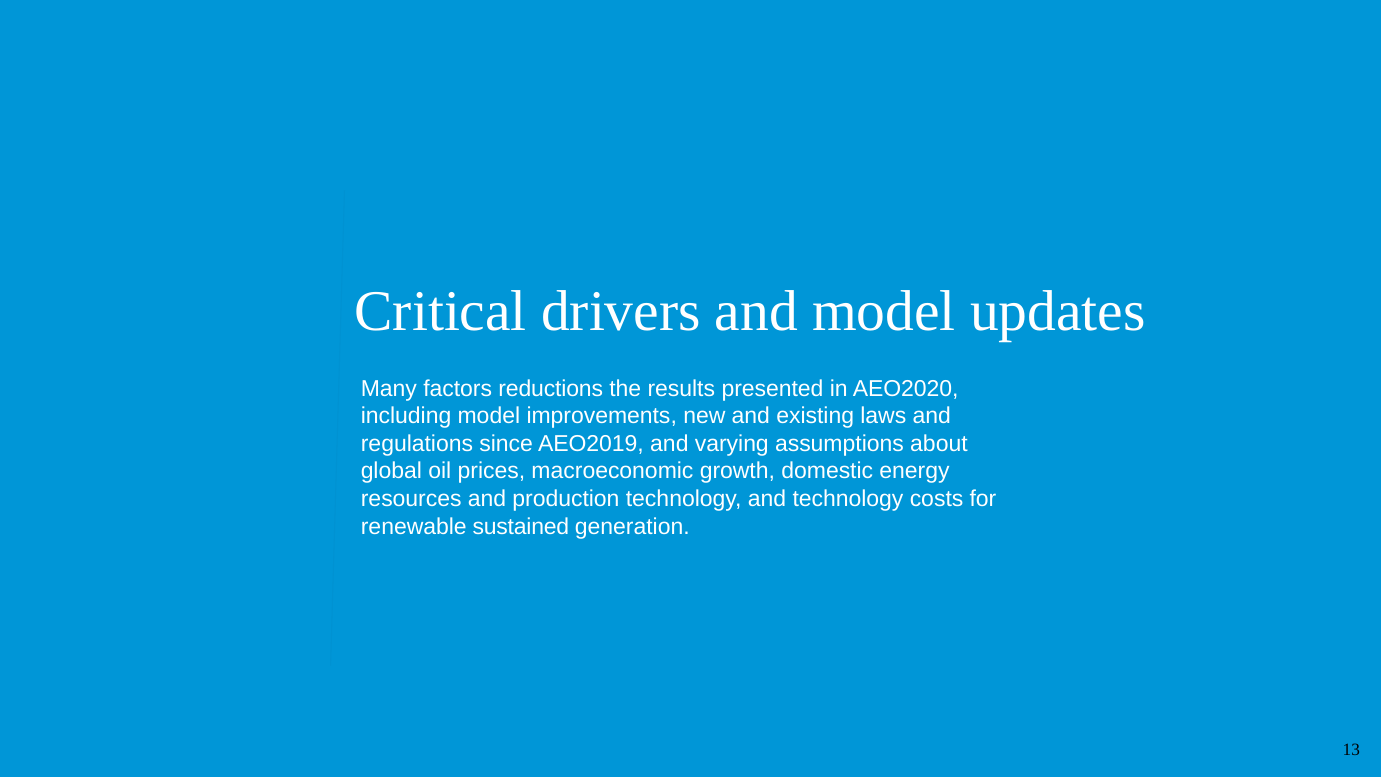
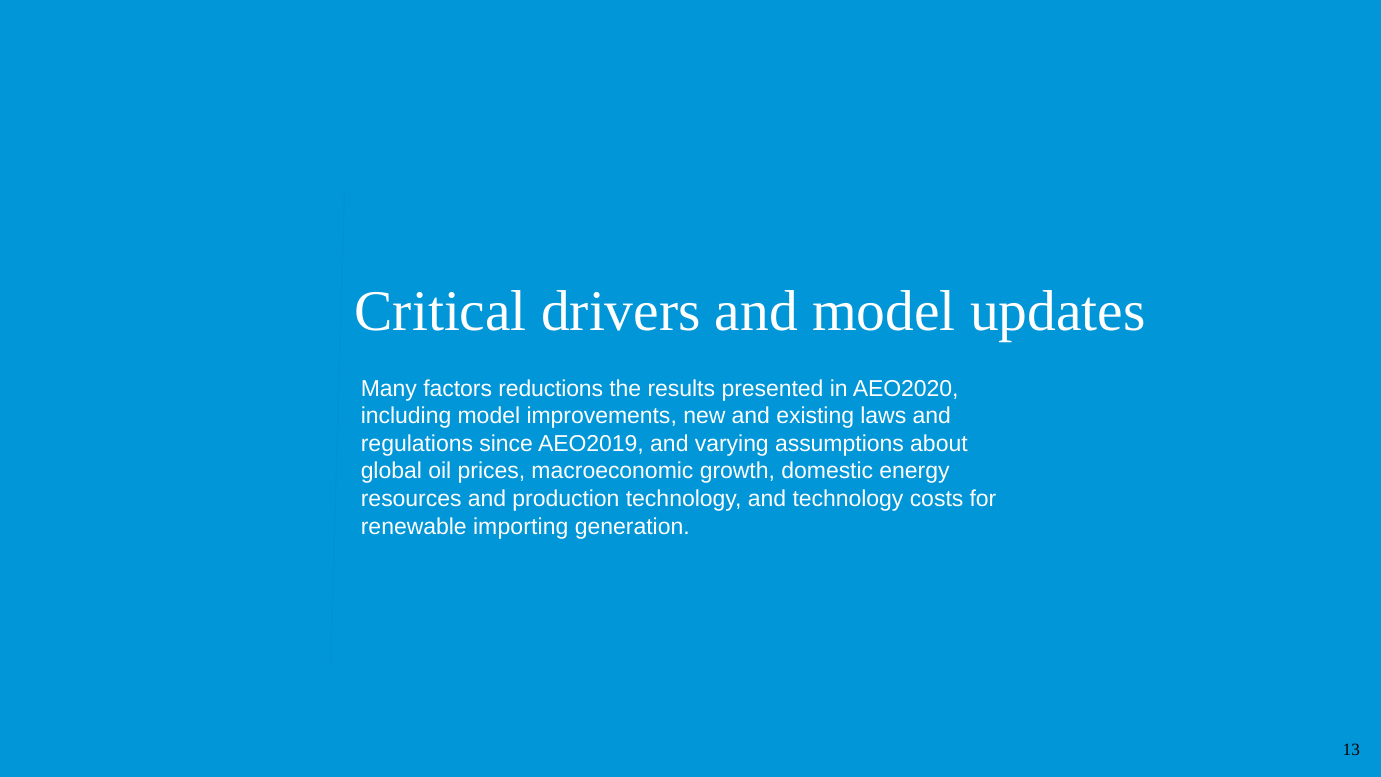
sustained: sustained -> importing
